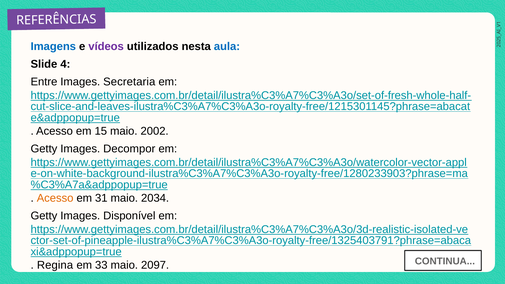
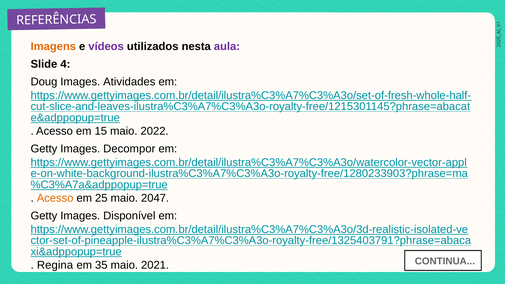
Imagens colour: blue -> orange
aula colour: blue -> purple
Entre: Entre -> Doug
Secretaria: Secretaria -> Atividades
2002: 2002 -> 2022
31: 31 -> 25
2034: 2034 -> 2047
33: 33 -> 35
2097: 2097 -> 2021
